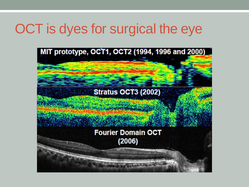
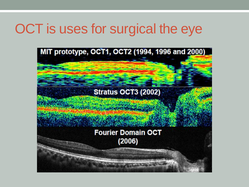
dyes: dyes -> uses
